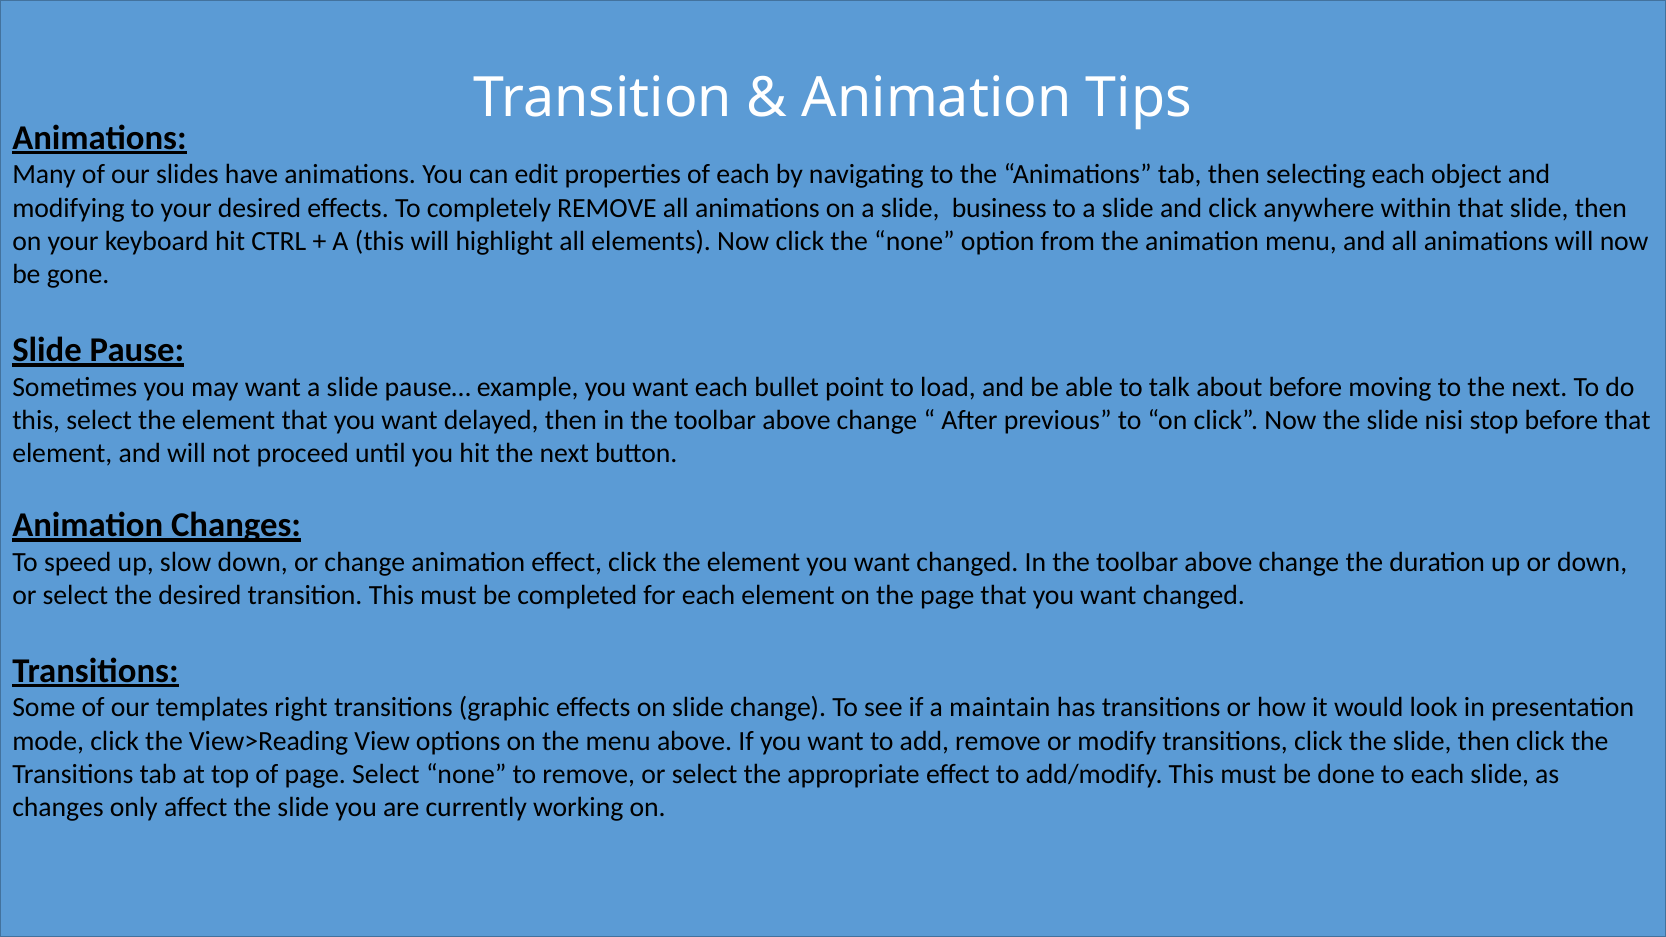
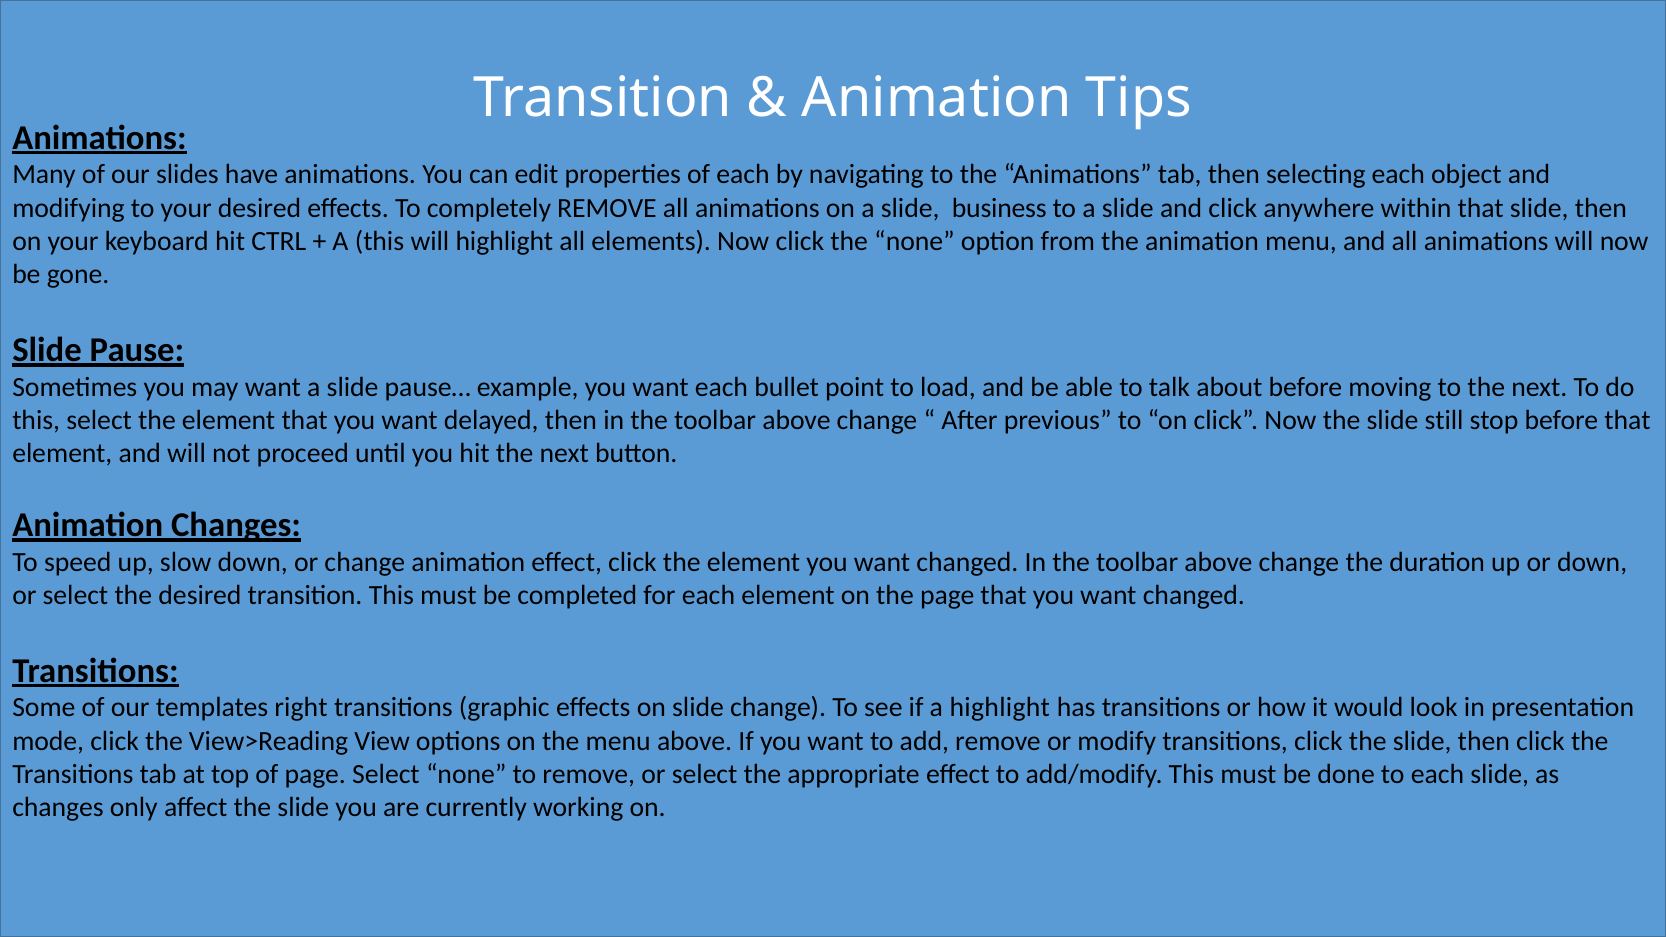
nisi: nisi -> still
a maintain: maintain -> highlight
